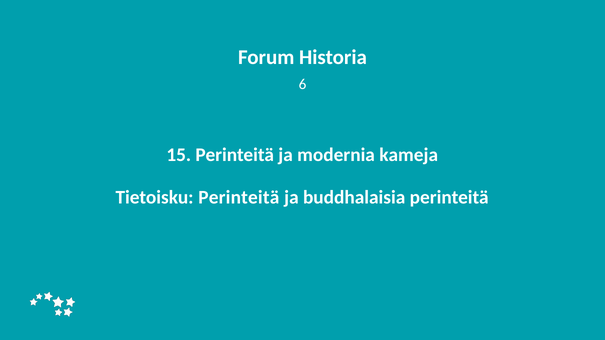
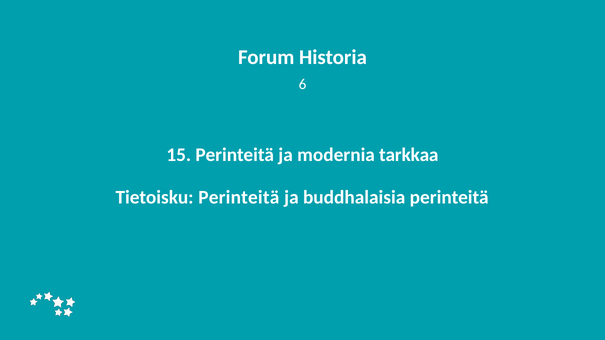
kameja: kameja -> tarkkaa
